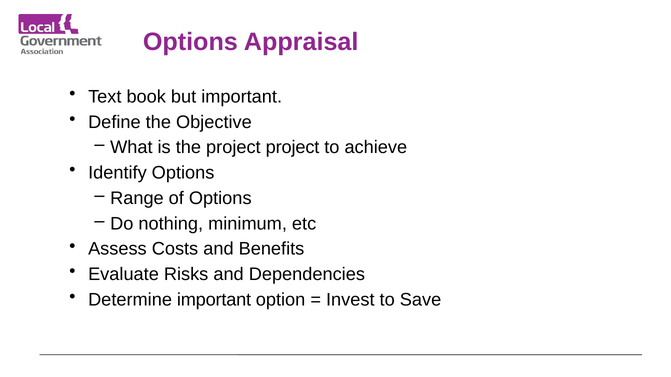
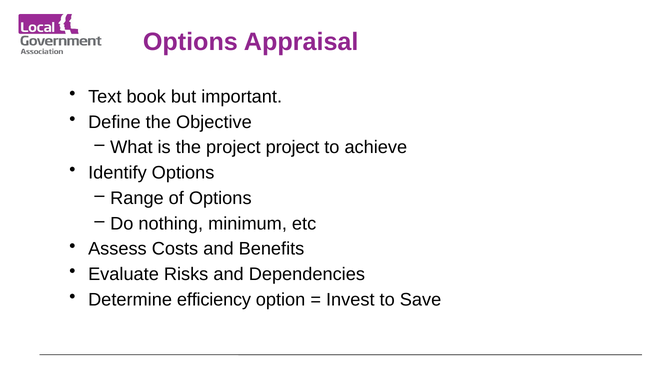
Determine important: important -> efficiency
